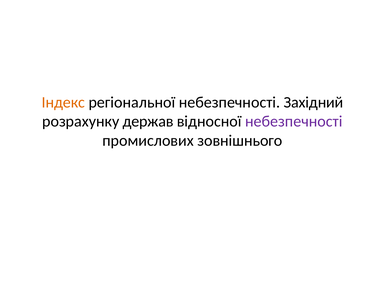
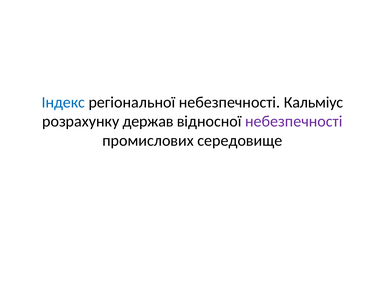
Індекс colour: orange -> blue
Західний: Західний -> Кальміус
зовнішнього: зовнішнього -> середовище
